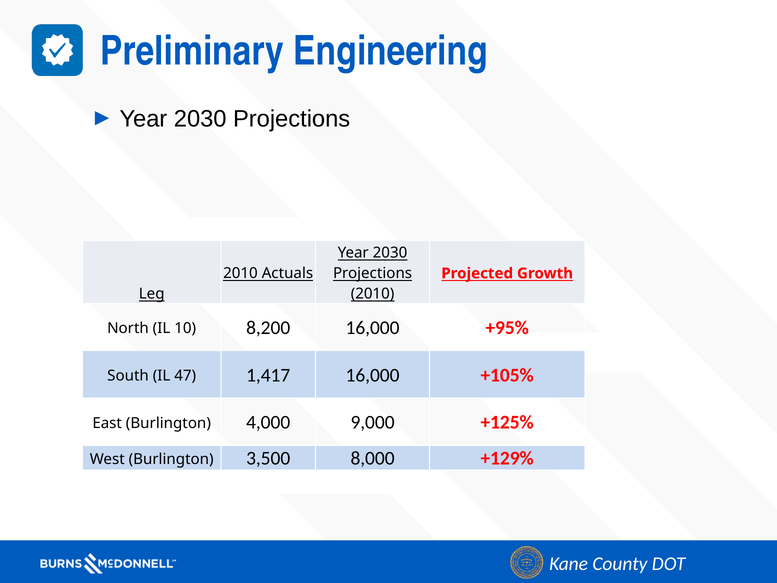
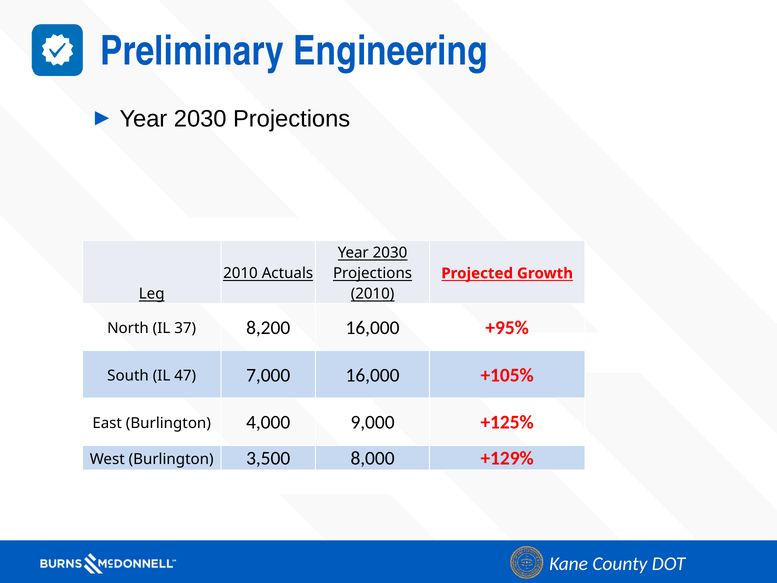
10: 10 -> 37
1,417: 1,417 -> 7,000
